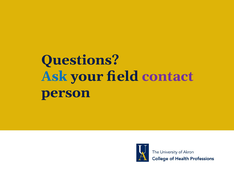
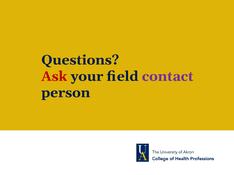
Ask colour: blue -> red
